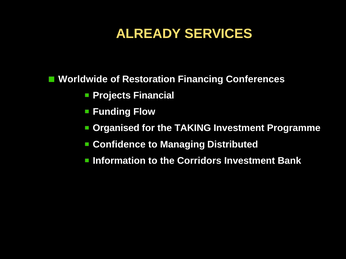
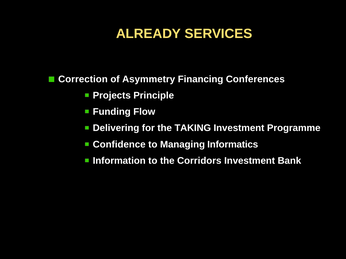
Worldwide: Worldwide -> Correction
Restoration: Restoration -> Asymmetry
Financial: Financial -> Principle
Organised: Organised -> Delivering
Distributed: Distributed -> Informatics
